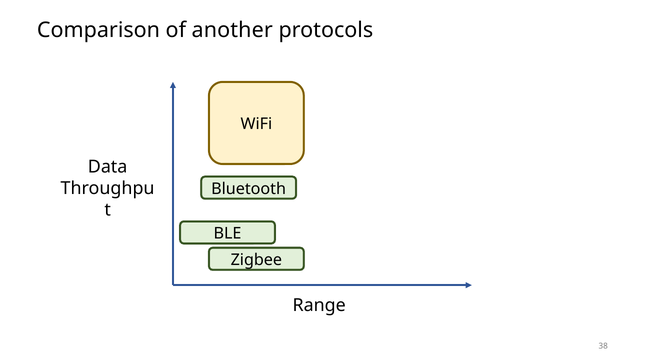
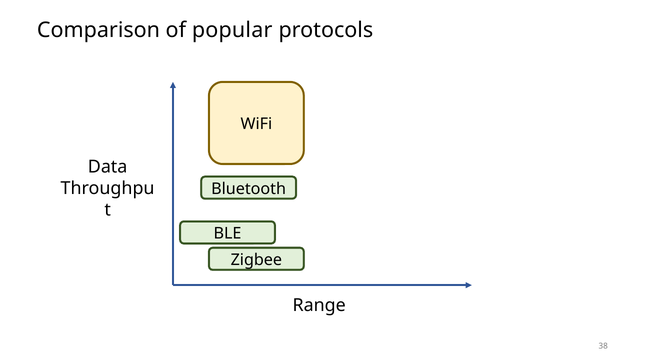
another: another -> popular
